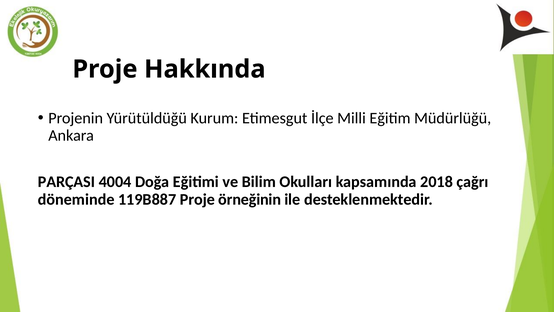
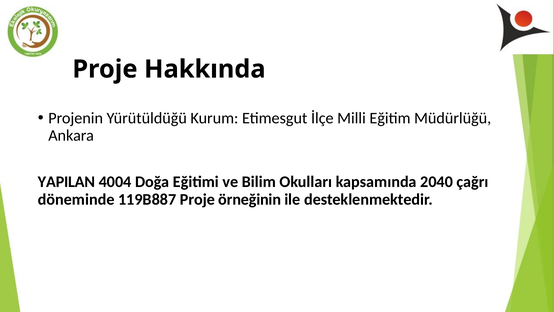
PARÇASI: PARÇASI -> YAPILAN
2018: 2018 -> 2040
